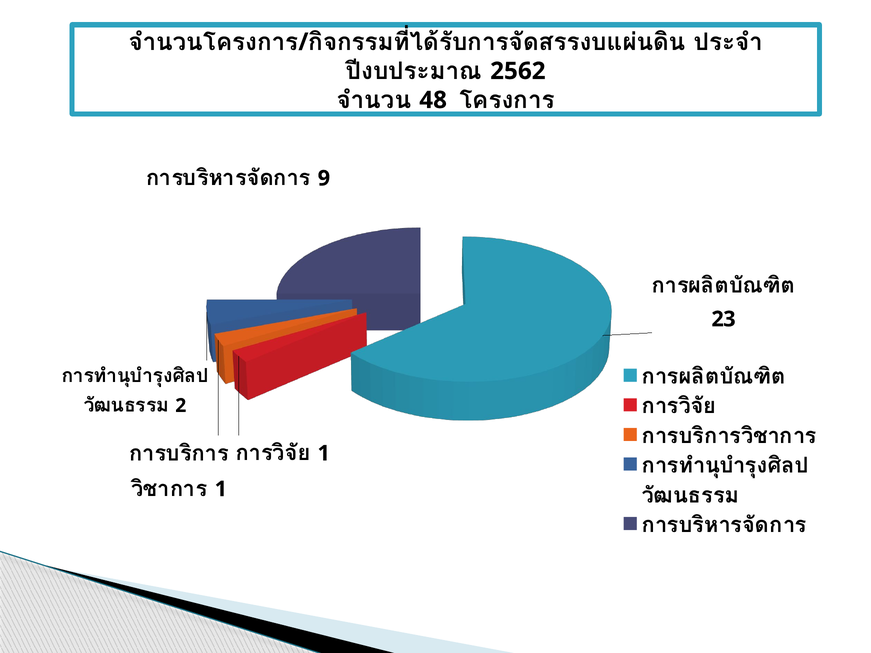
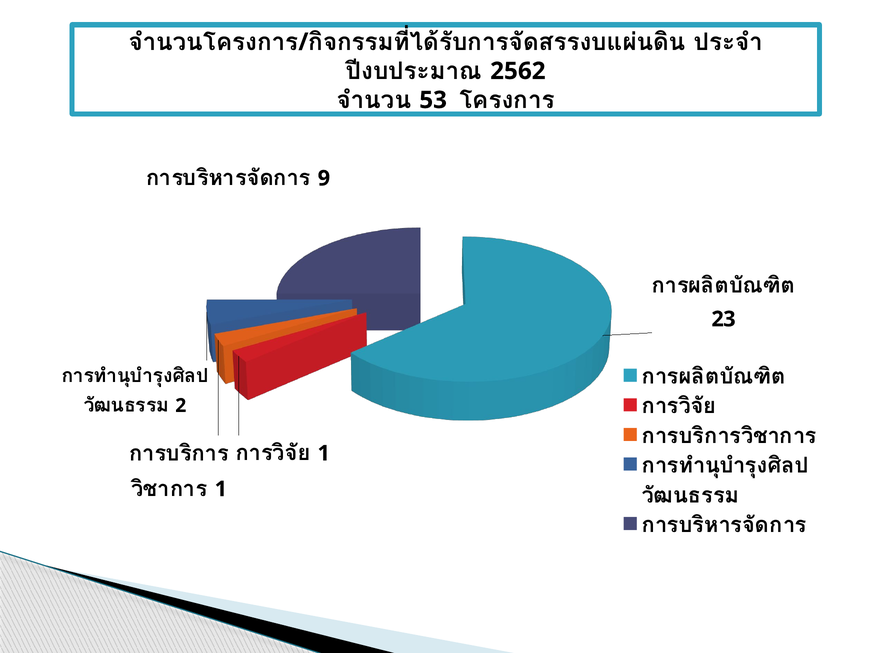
48: 48 -> 53
